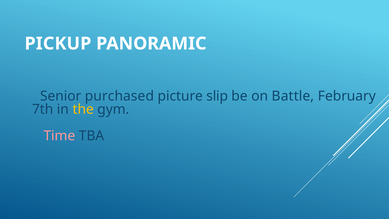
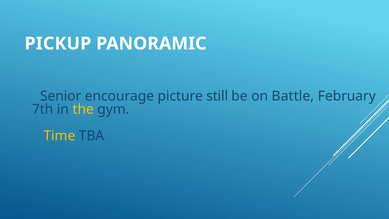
purchased: purchased -> encourage
slip: slip -> still
Time colour: pink -> yellow
